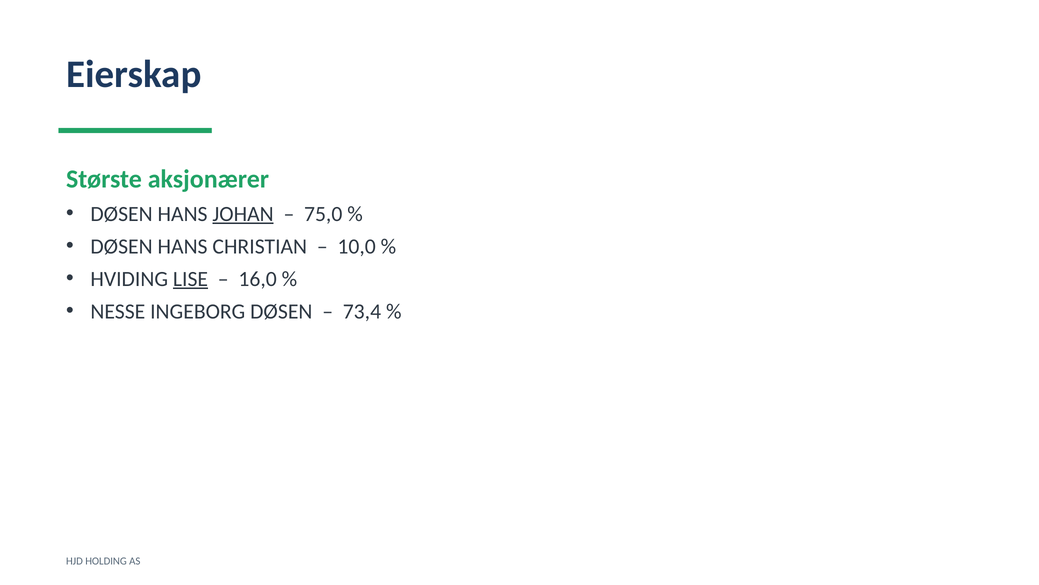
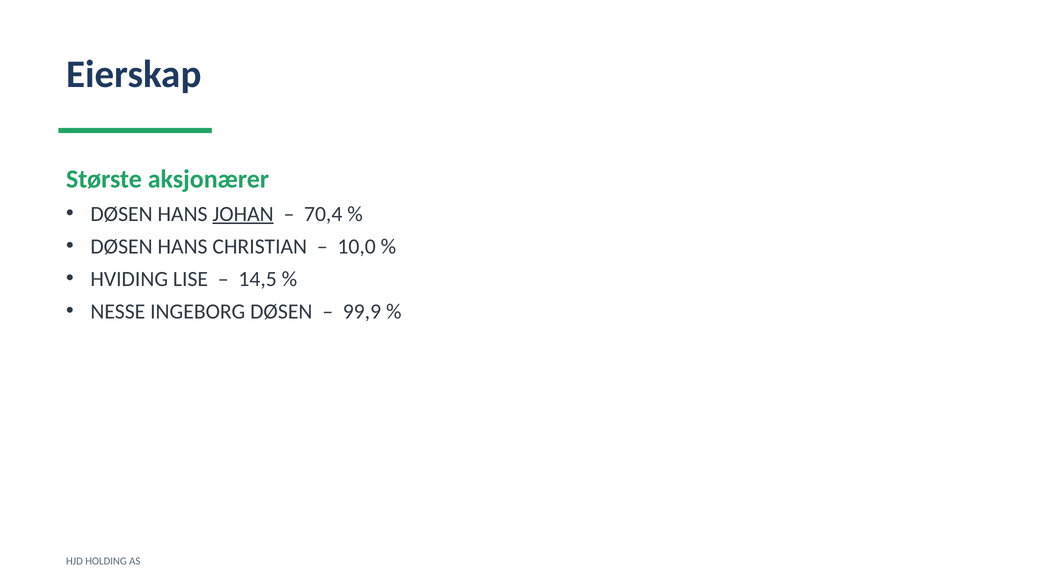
75,0: 75,0 -> 70,4
LISE underline: present -> none
16,0: 16,0 -> 14,5
73,4: 73,4 -> 99,9
